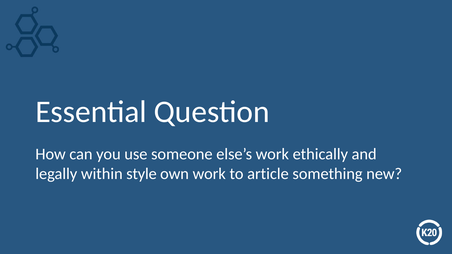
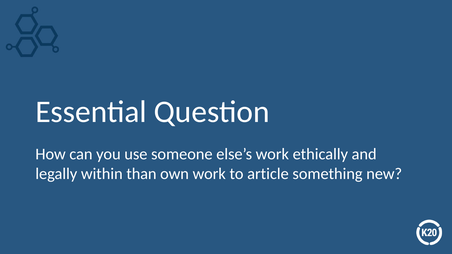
style: style -> than
